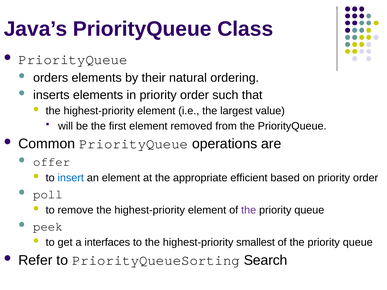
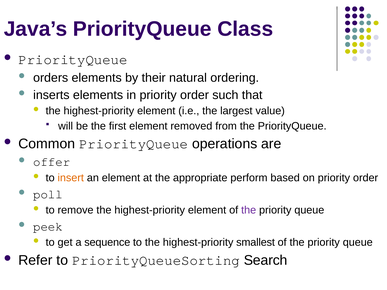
insert colour: blue -> orange
efficient: efficient -> perform
interfaces: interfaces -> sequence
